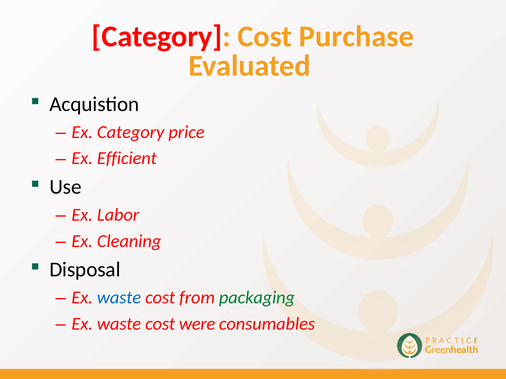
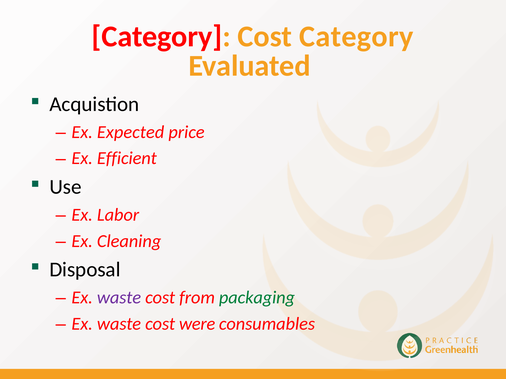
Cost Purchase: Purchase -> Category
Ex Category: Category -> Expected
waste at (119, 298) colour: blue -> purple
